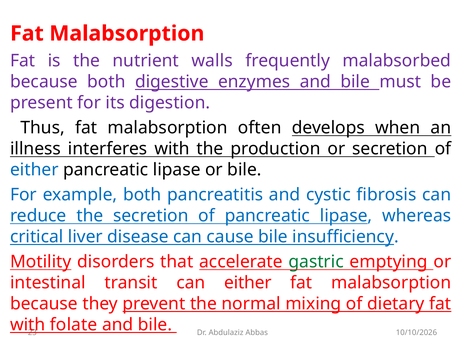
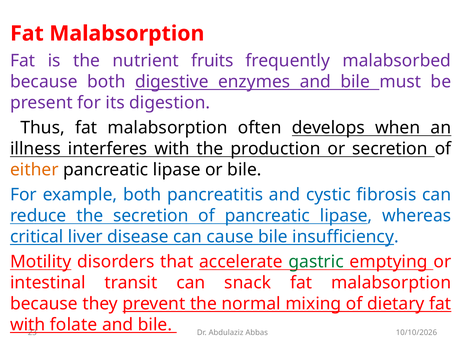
walls: walls -> fruits
either at (34, 169) colour: blue -> orange
can either: either -> snack
